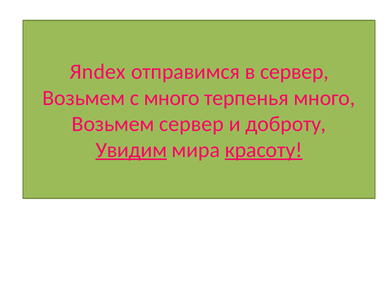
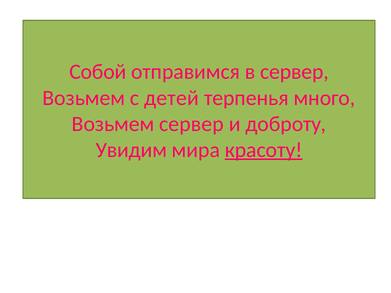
Яndex: Яndex -> Собой
с много: много -> детей
Увидим underline: present -> none
